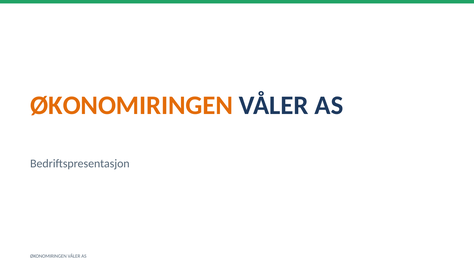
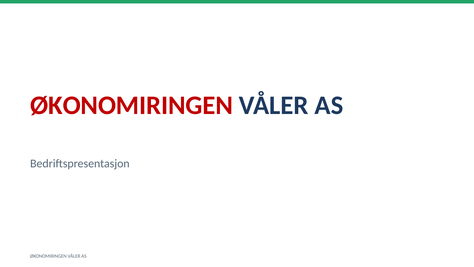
ØKONOMIRINGEN at (132, 105) colour: orange -> red
